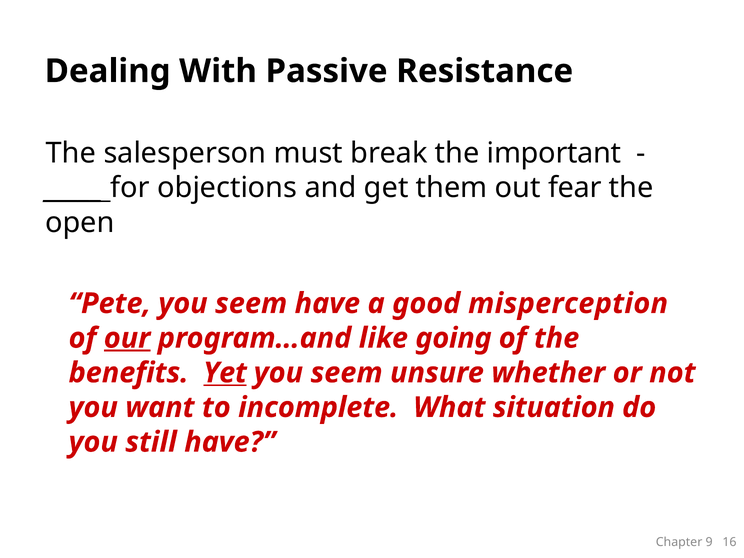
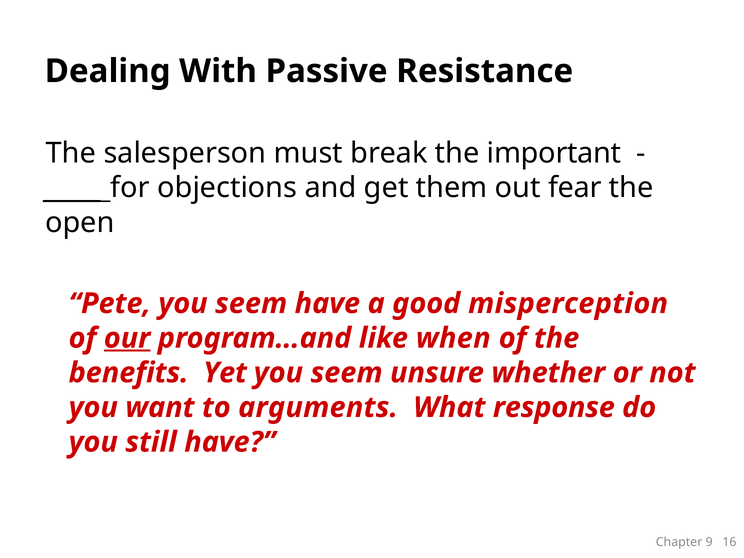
going: going -> when
Yet underline: present -> none
incomplete: incomplete -> arguments
situation: situation -> response
